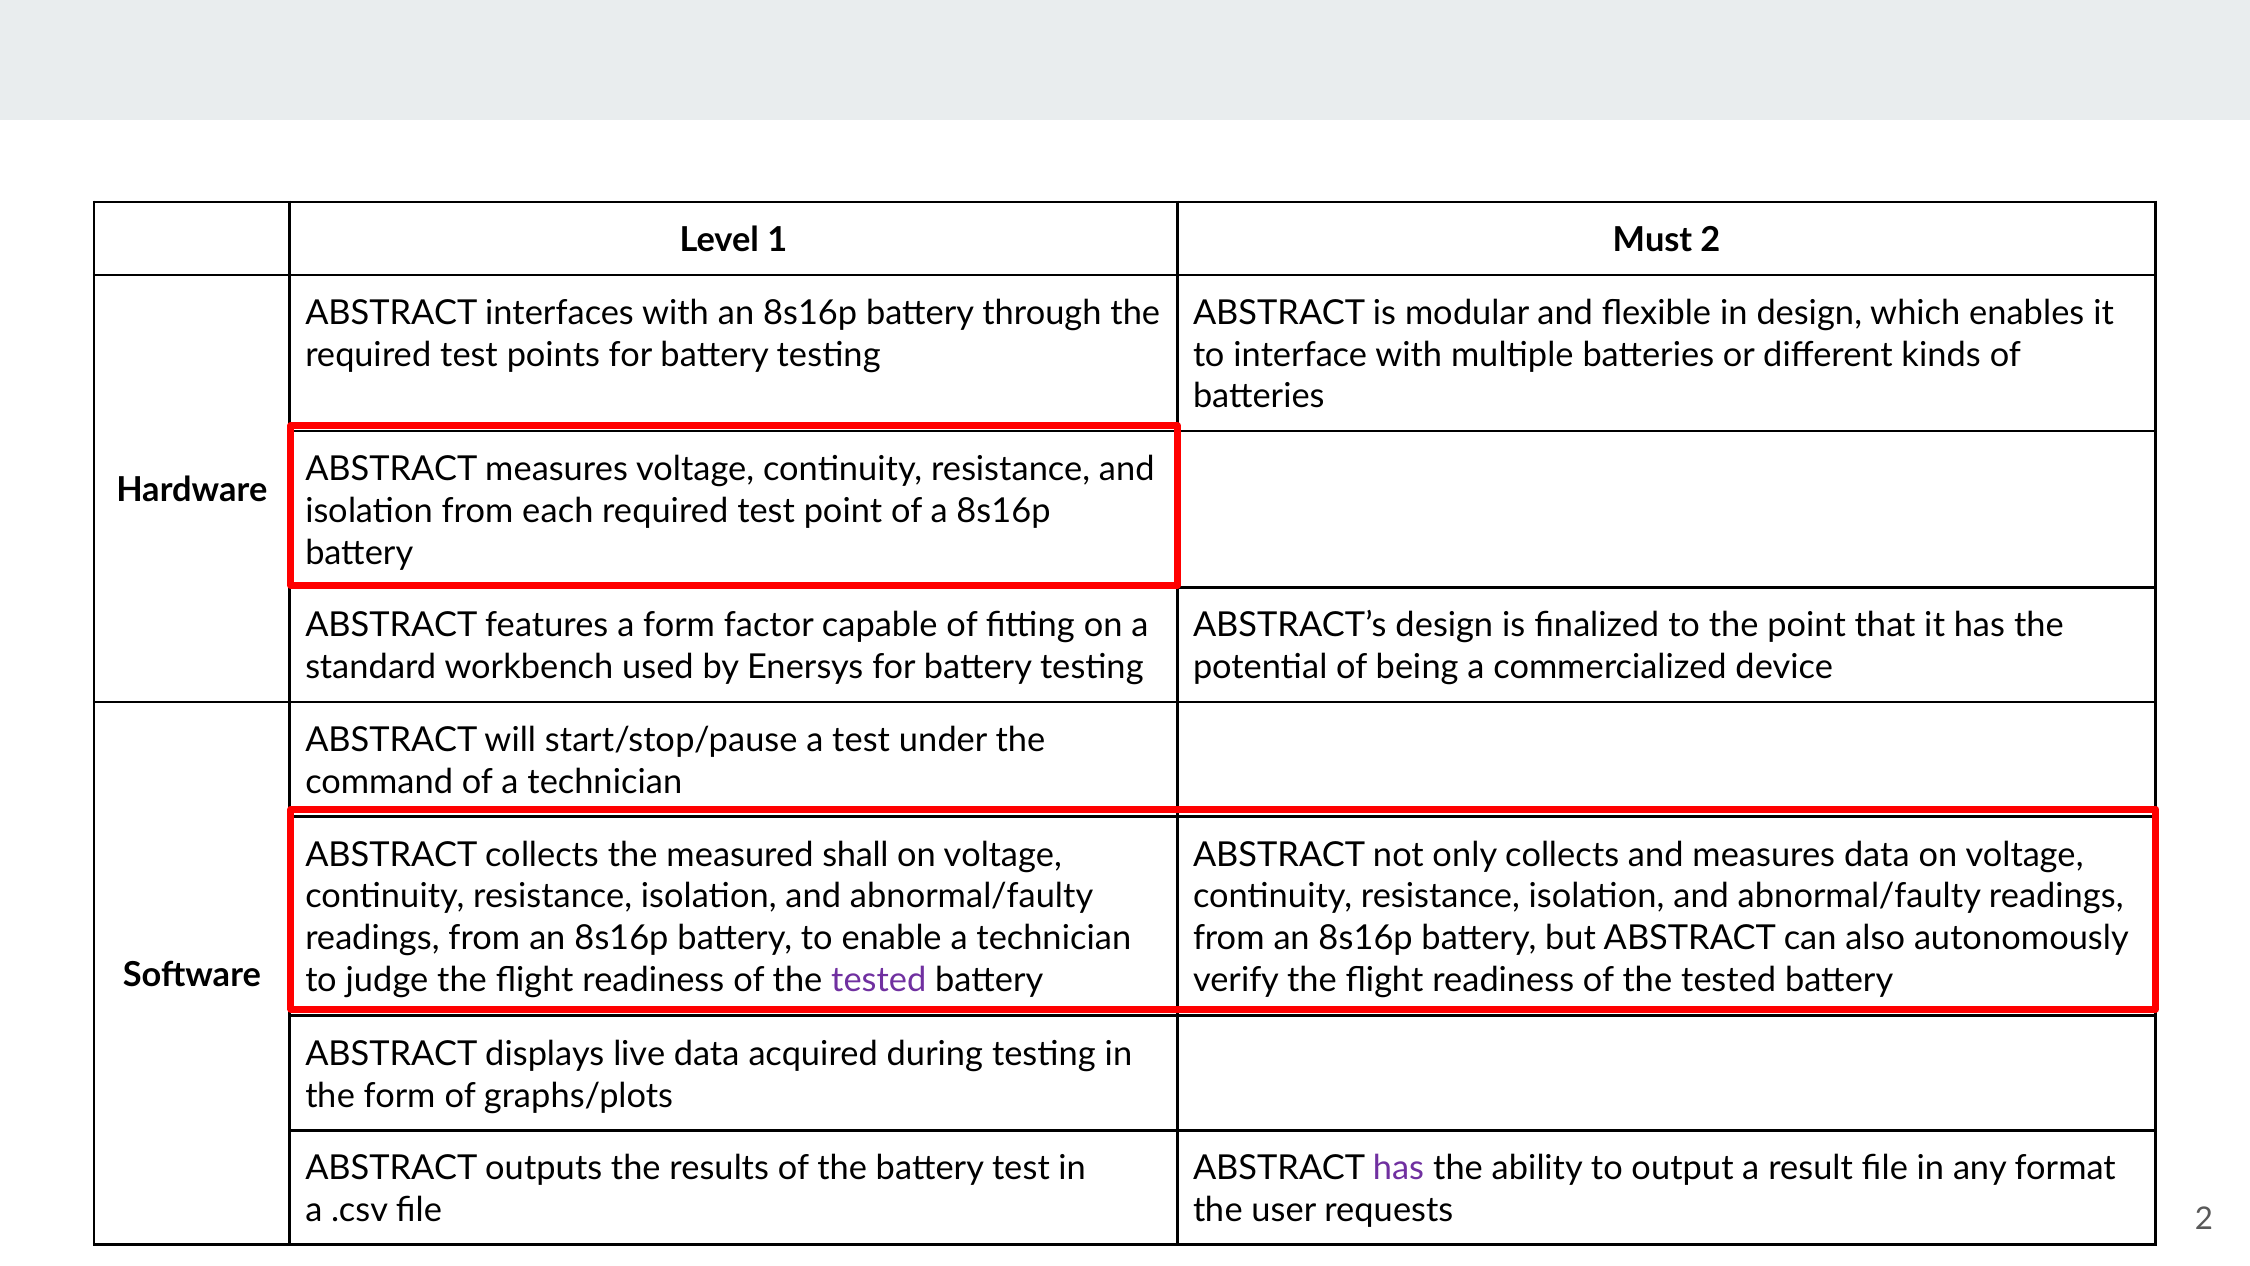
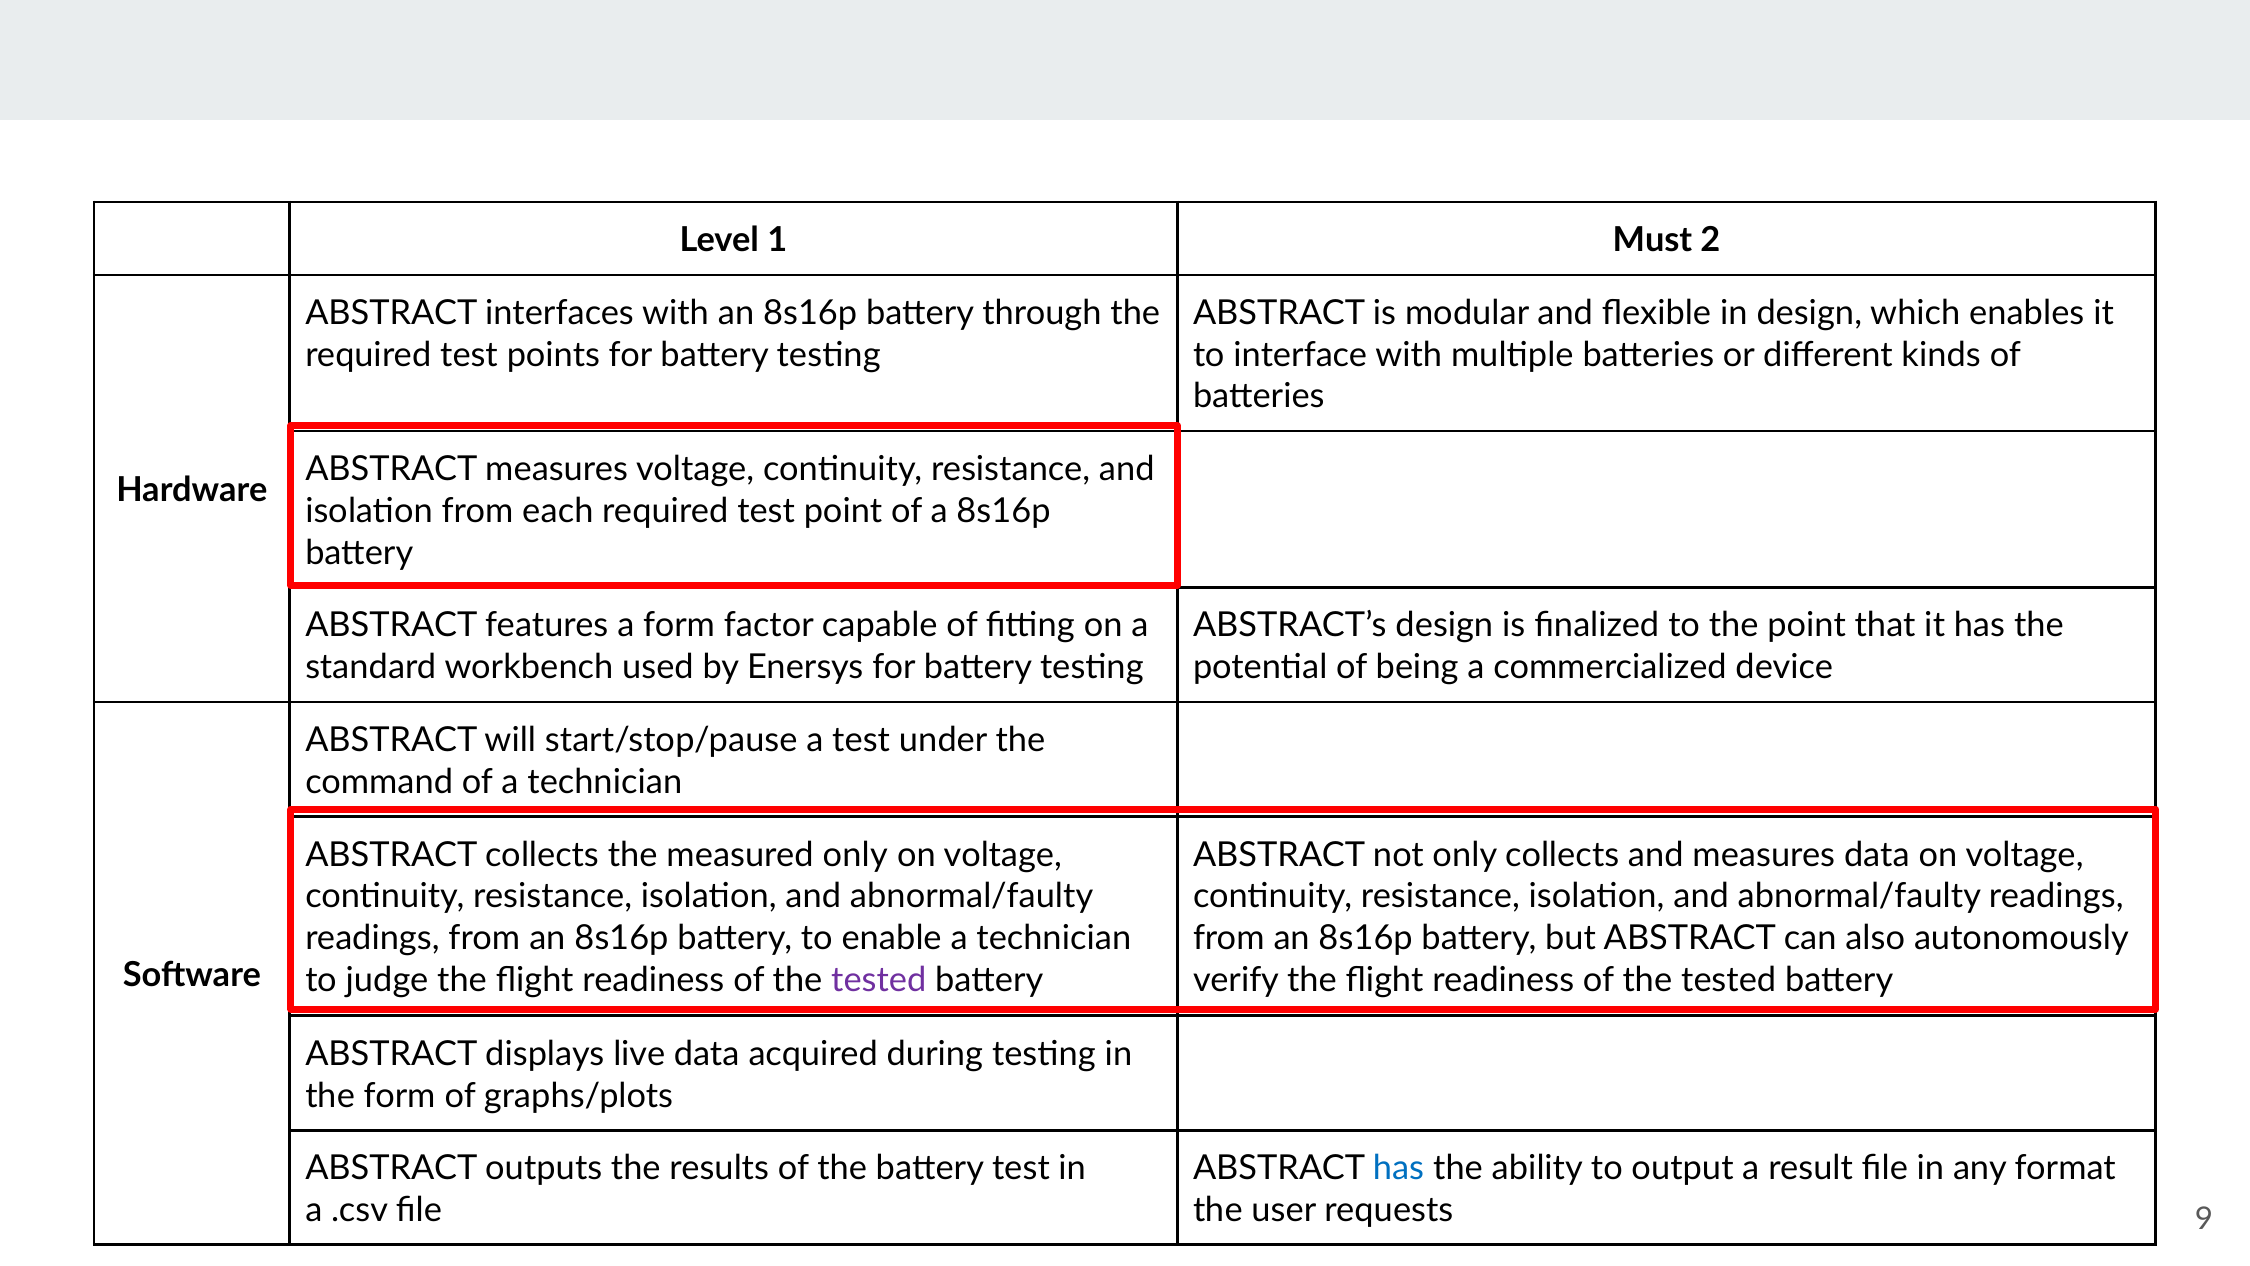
measured shall: shall -> only
has at (1398, 1168) colour: purple -> blue
requests 2: 2 -> 9
